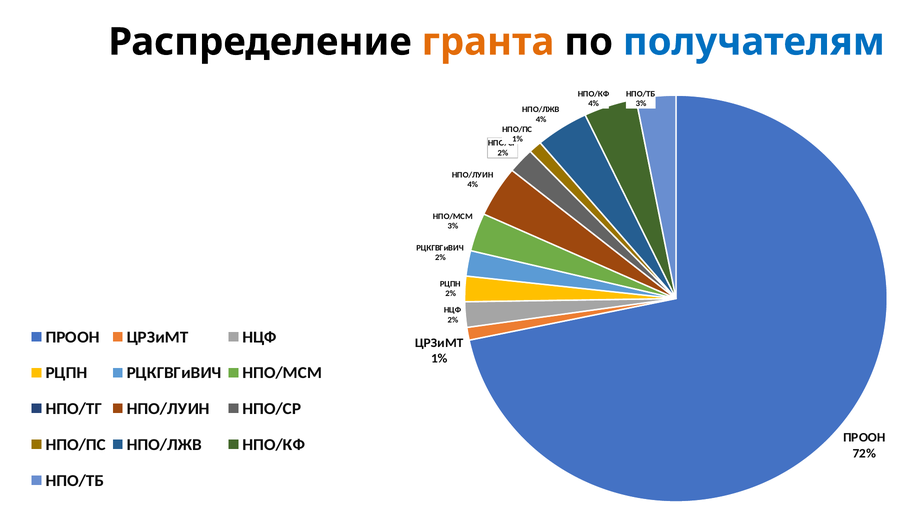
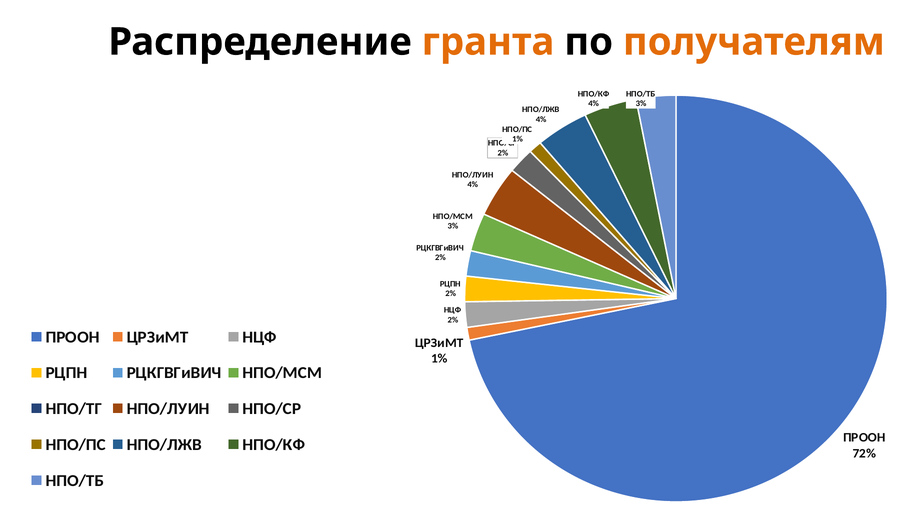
получателям colour: blue -> orange
